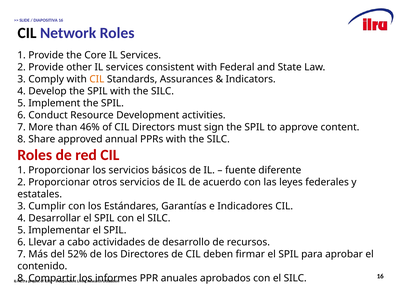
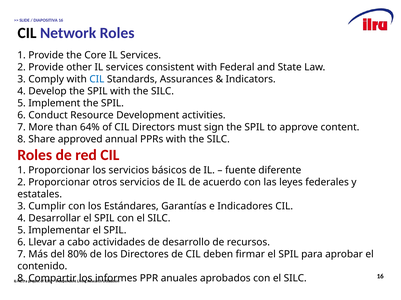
CIL at (97, 80) colour: orange -> blue
46%: 46% -> 64%
52%: 52% -> 80%
